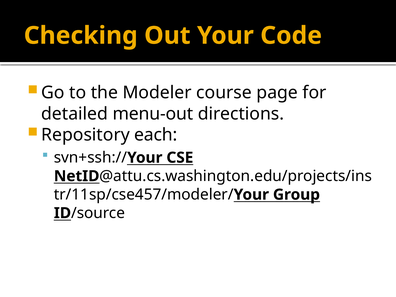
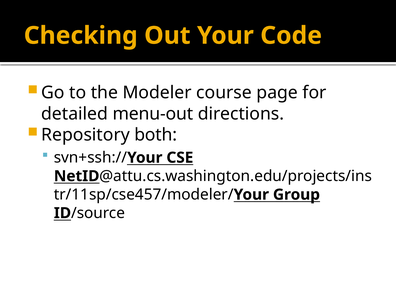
each: each -> both
